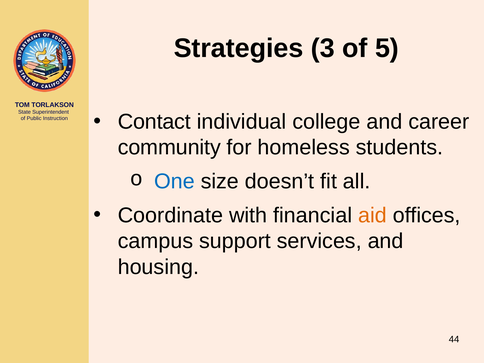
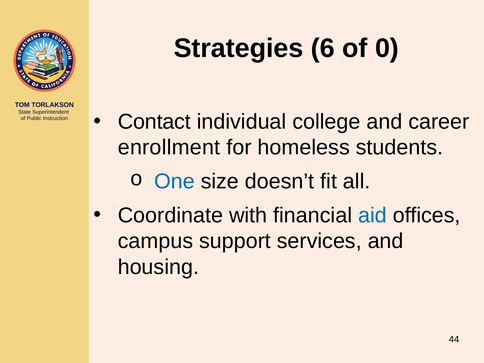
3: 3 -> 6
5: 5 -> 0
community: community -> enrollment
aid colour: orange -> blue
